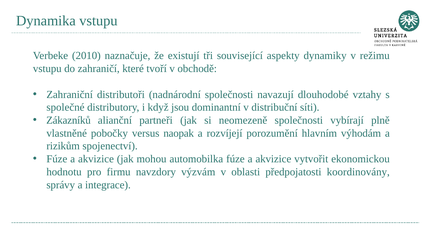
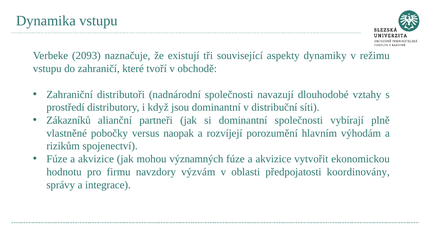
2010: 2010 -> 2093
společné: společné -> prostředí
si neomezeně: neomezeně -> dominantní
automobilka: automobilka -> významných
